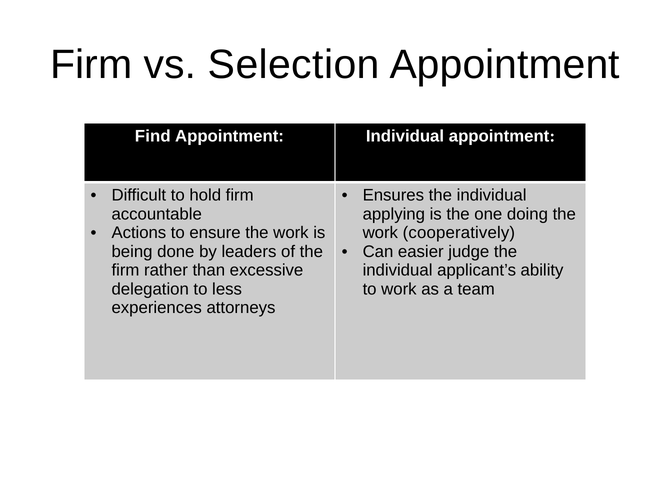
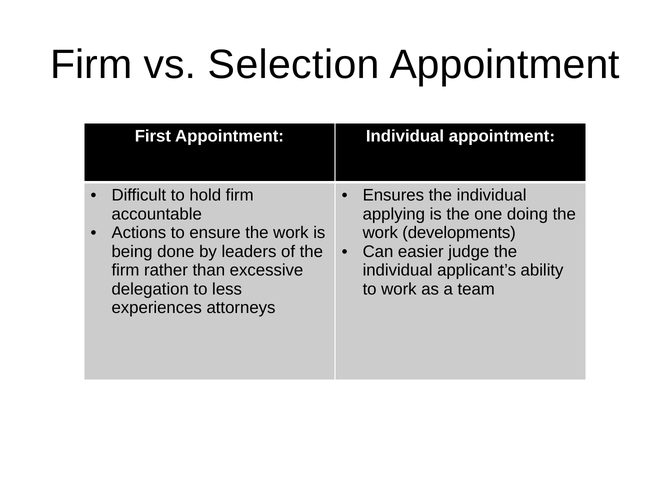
Find: Find -> First
cooperatively: cooperatively -> developments
